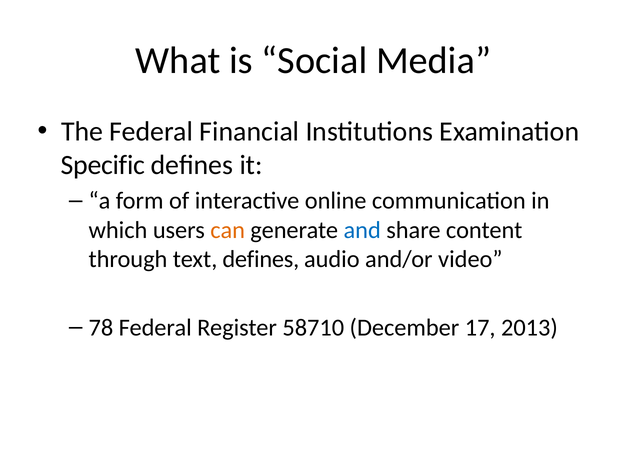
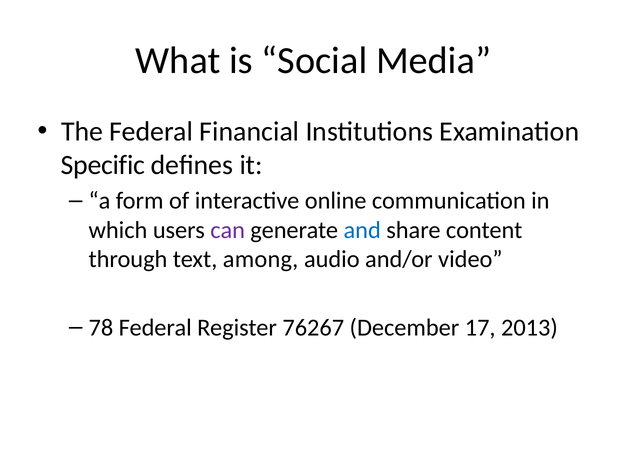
can colour: orange -> purple
text defines: defines -> among
58710: 58710 -> 76267
